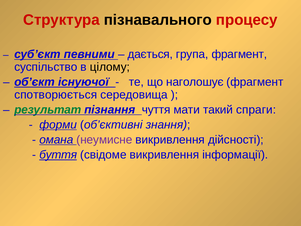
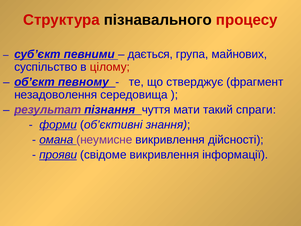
група фрагмент: фрагмент -> майнових
цілому colour: black -> red
існуючої: існуючої -> певному
наголошує: наголошує -> стверджує
спотворюється: спотворюється -> незадоволення
результат colour: green -> purple
буття: буття -> прояви
